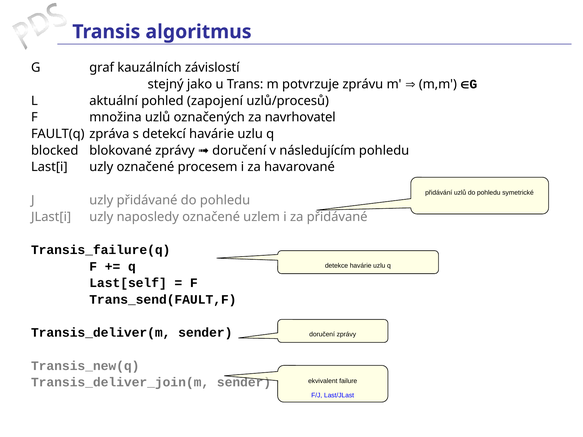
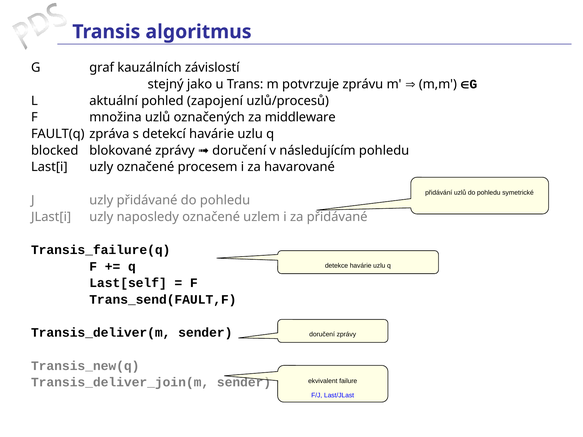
navrhovatel: navrhovatel -> middleware
